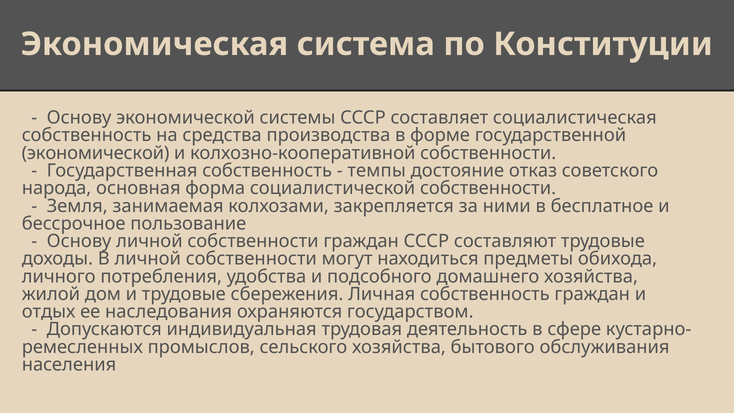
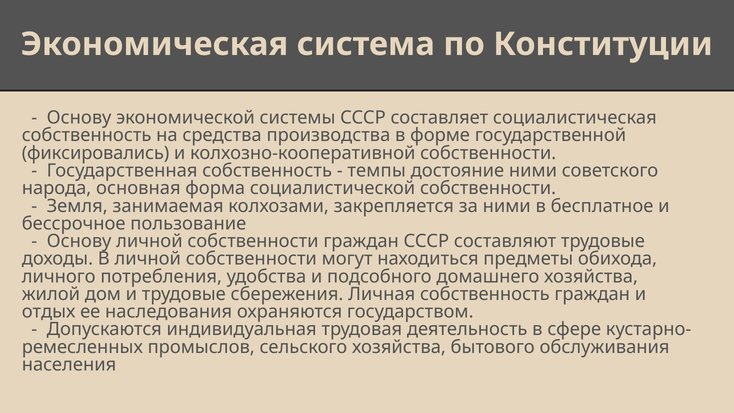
экономической at (96, 153): экономической -> фиксировались
достояние отказ: отказ -> ними
